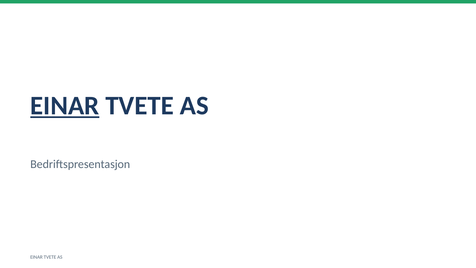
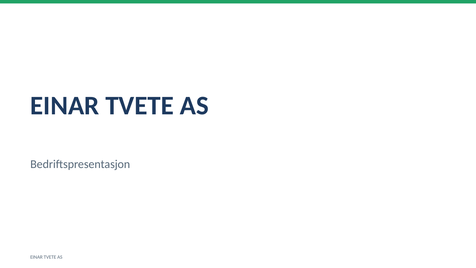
EINAR at (65, 106) underline: present -> none
